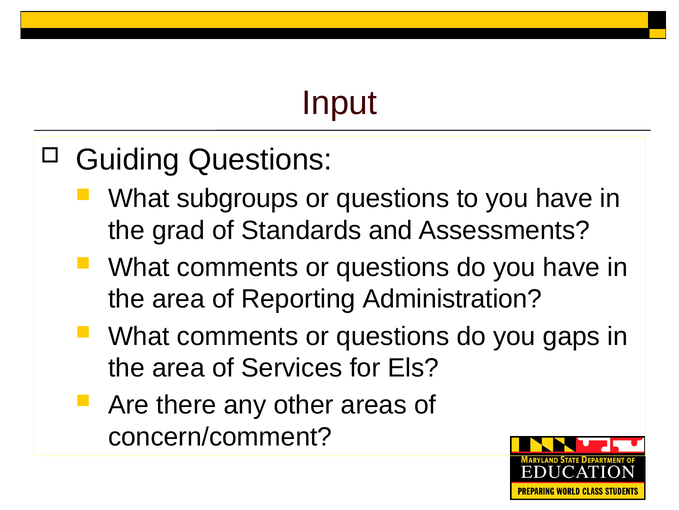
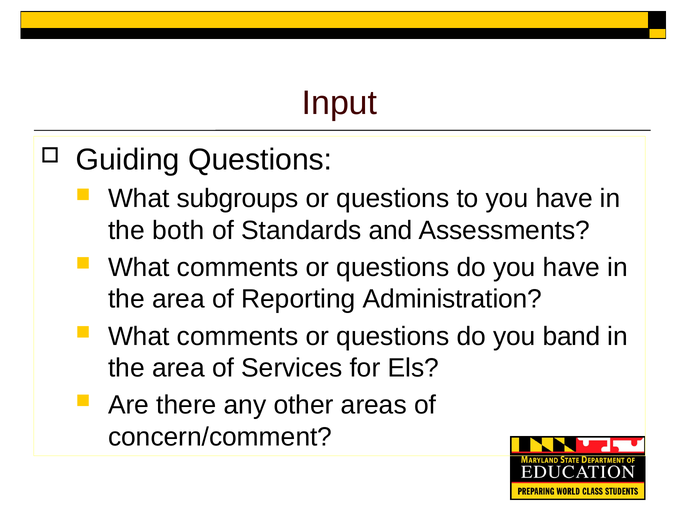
grad: grad -> both
gaps: gaps -> band
